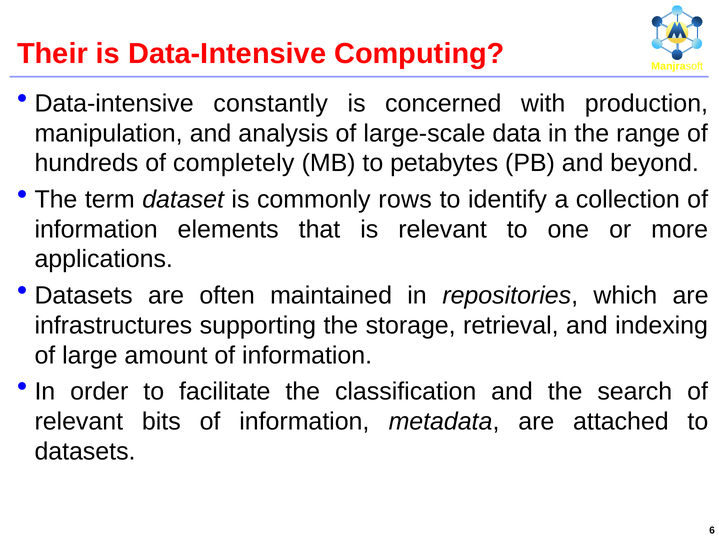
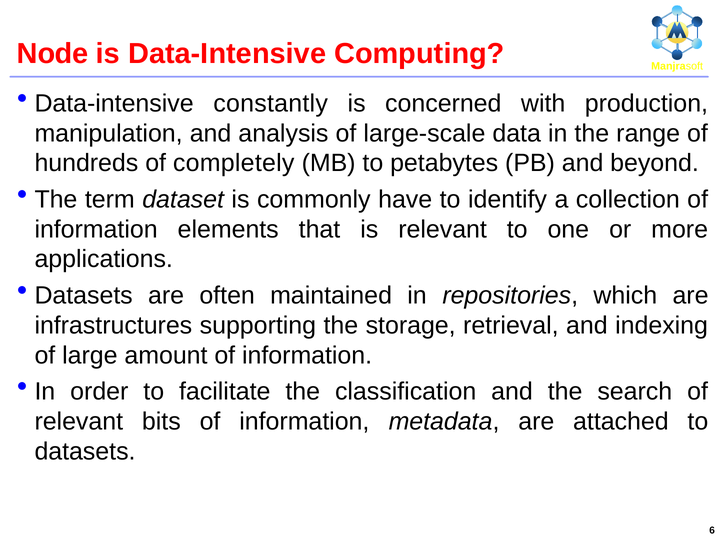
Their: Their -> Node
rows: rows -> have
